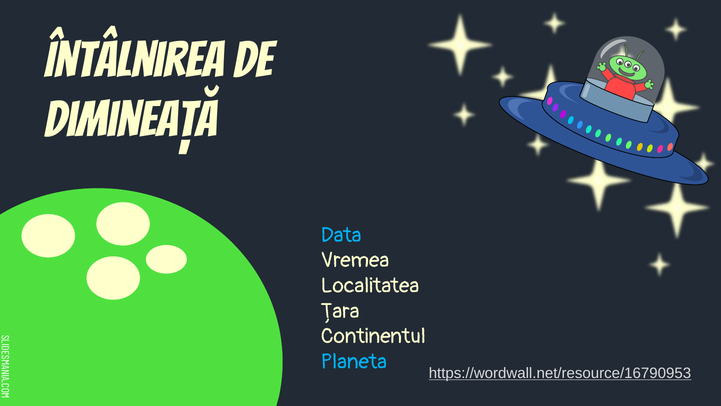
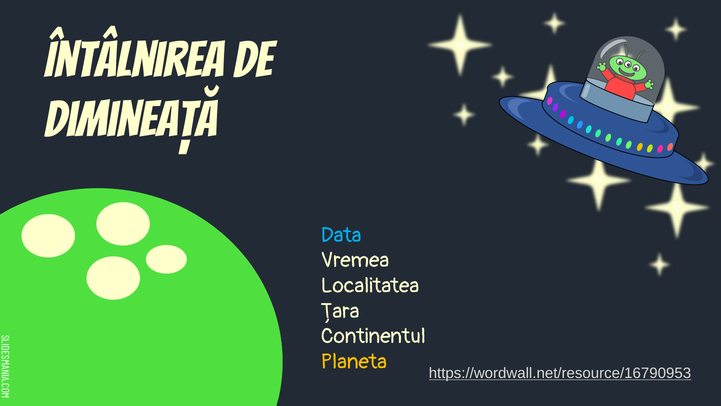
Planeta colour: light blue -> yellow
